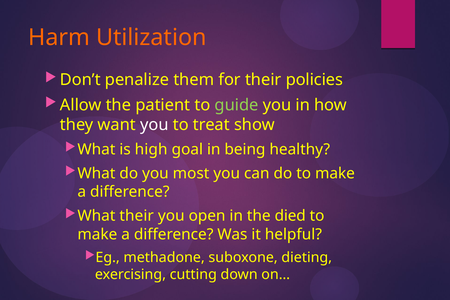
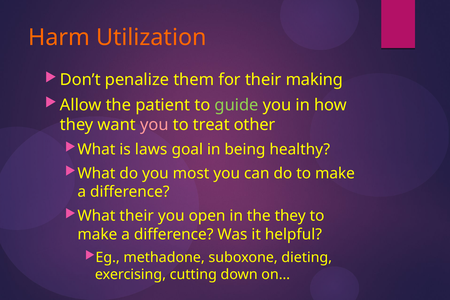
policies: policies -> making
you at (154, 125) colour: white -> pink
show: show -> other
high: high -> laws
the died: died -> they
